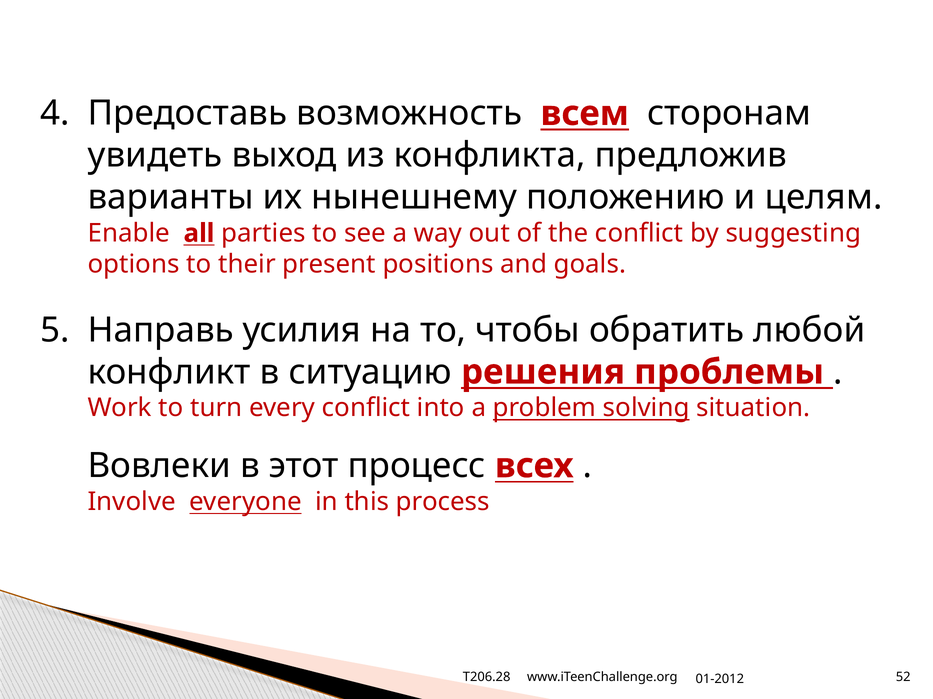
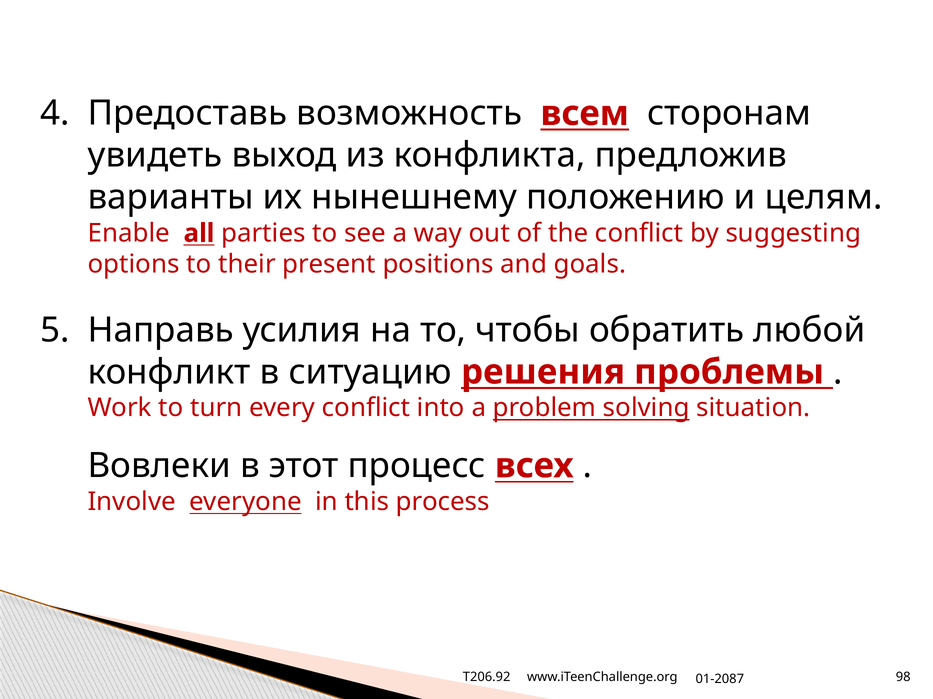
T206.28: T206.28 -> T206.92
52: 52 -> 98
01-2012: 01-2012 -> 01-2087
